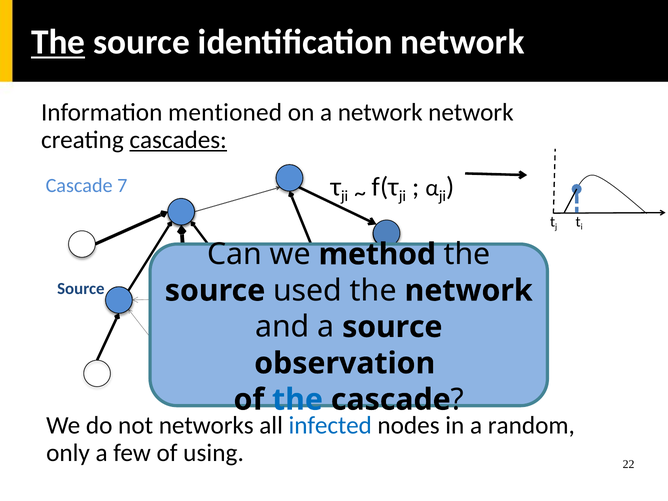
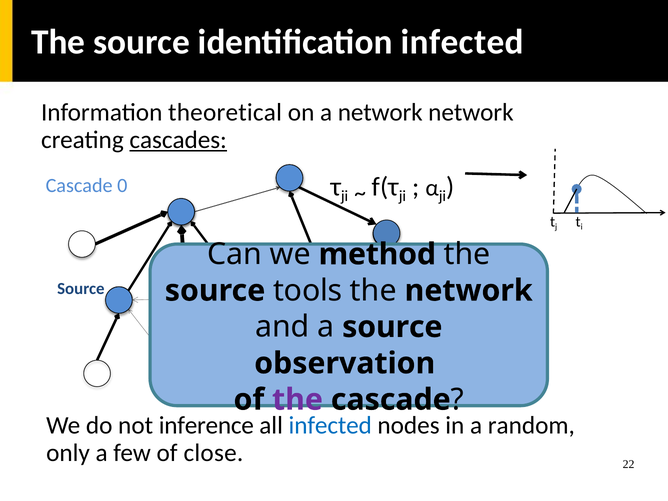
The at (58, 42) underline: present -> none
identification network: network -> infected
mentioned: mentioned -> theoretical
7: 7 -> 0
used: used -> tools
the at (297, 400) colour: blue -> purple
networks: networks -> inference
using: using -> close
